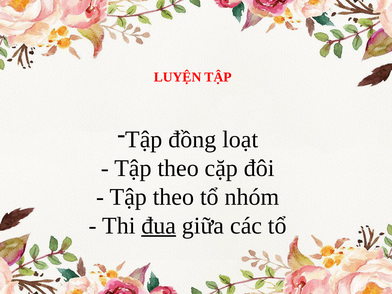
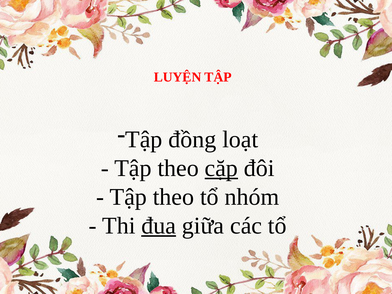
cặp underline: none -> present
